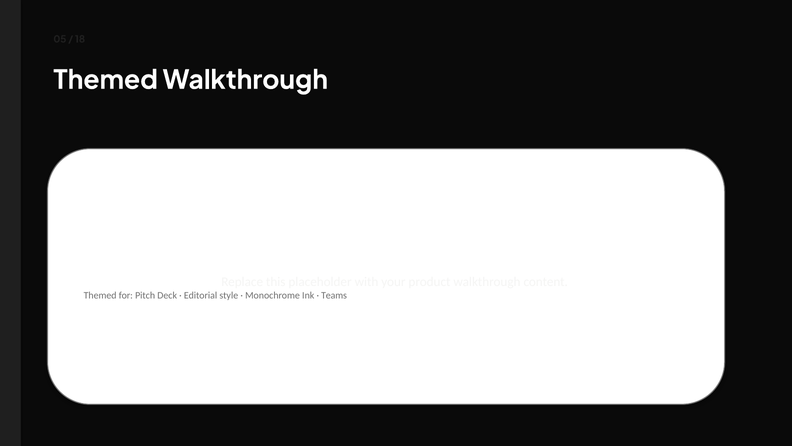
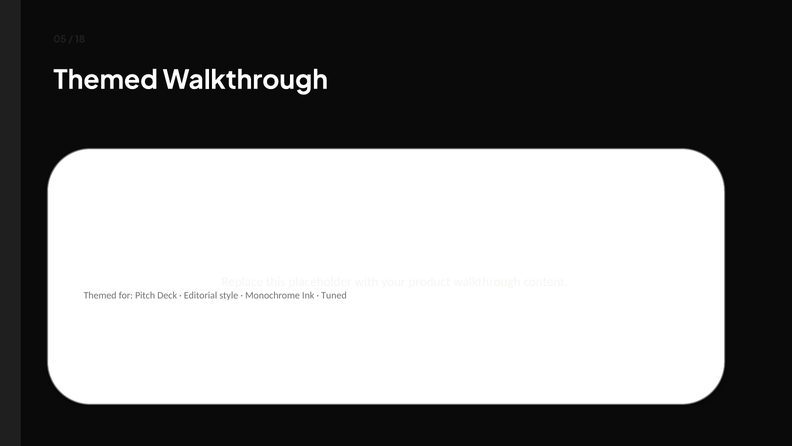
Teams: Teams -> Tuned
